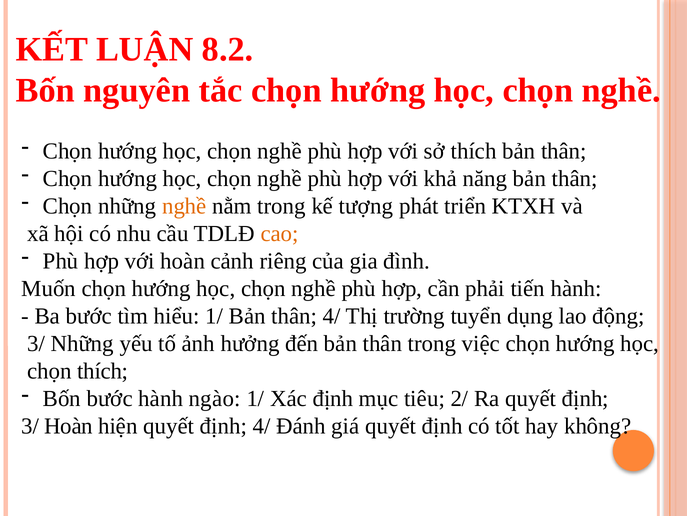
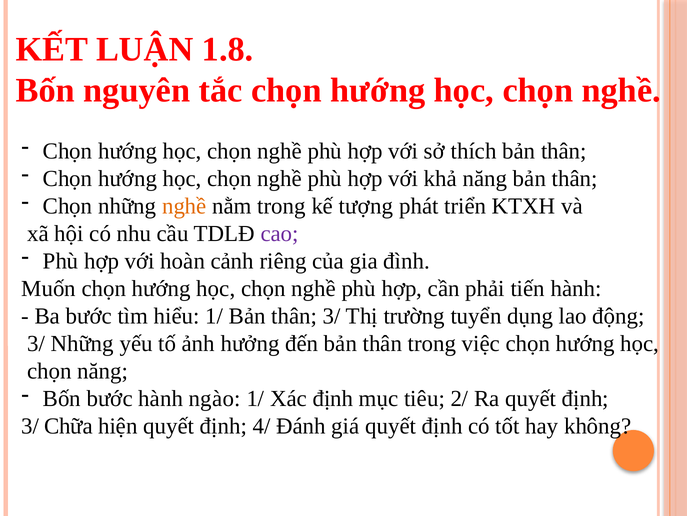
8.2: 8.2 -> 1.8
cao colour: orange -> purple
thân 4/: 4/ -> 3/
chọn thích: thích -> năng
3/ Hoàn: Hoàn -> Chữa
